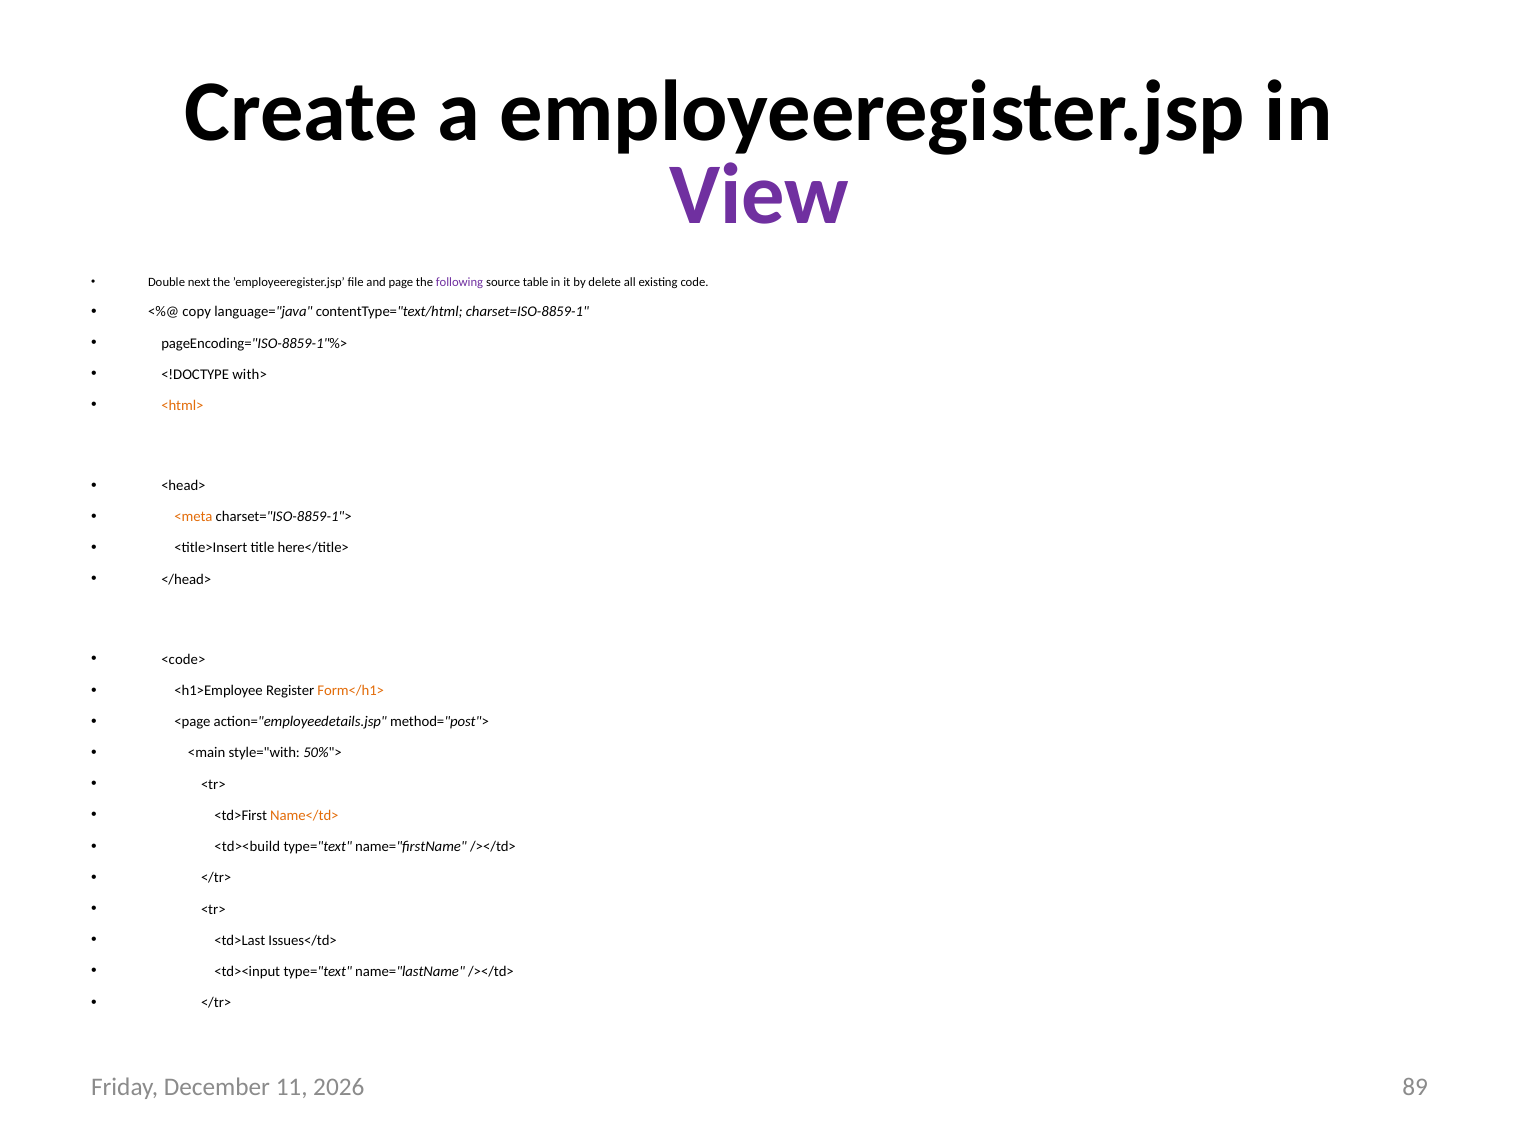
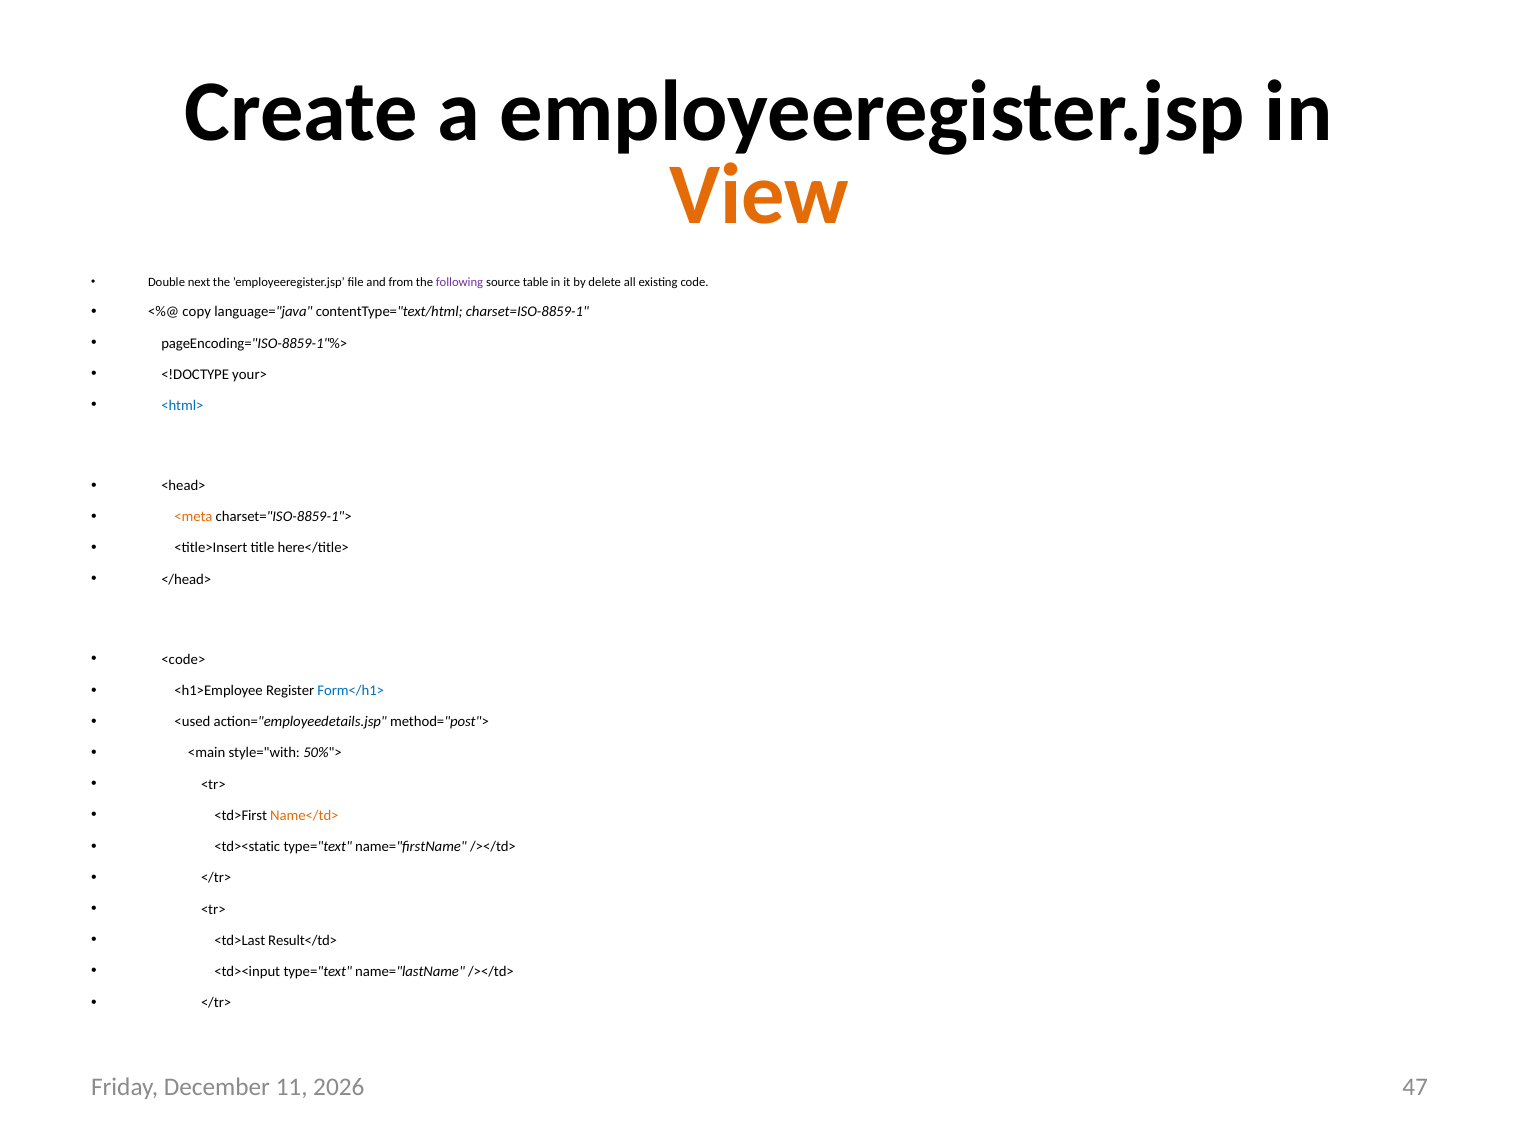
View colour: purple -> orange
page: page -> from
with>: with> -> your>
<html> colour: orange -> blue
Form</h1> colour: orange -> blue
<page: <page -> <used
<td><build: <td><build -> <td><static
Issues</td>: Issues</td> -> Result</td>
89: 89 -> 47
